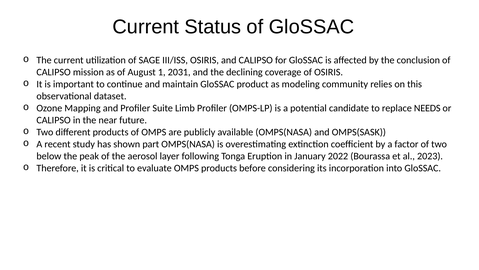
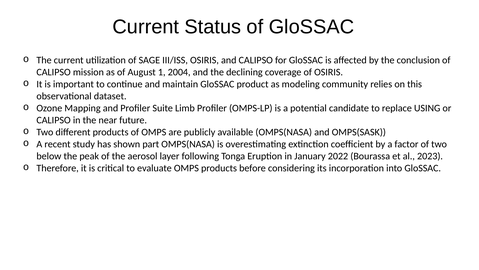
2031: 2031 -> 2004
NEEDS: NEEDS -> USING
